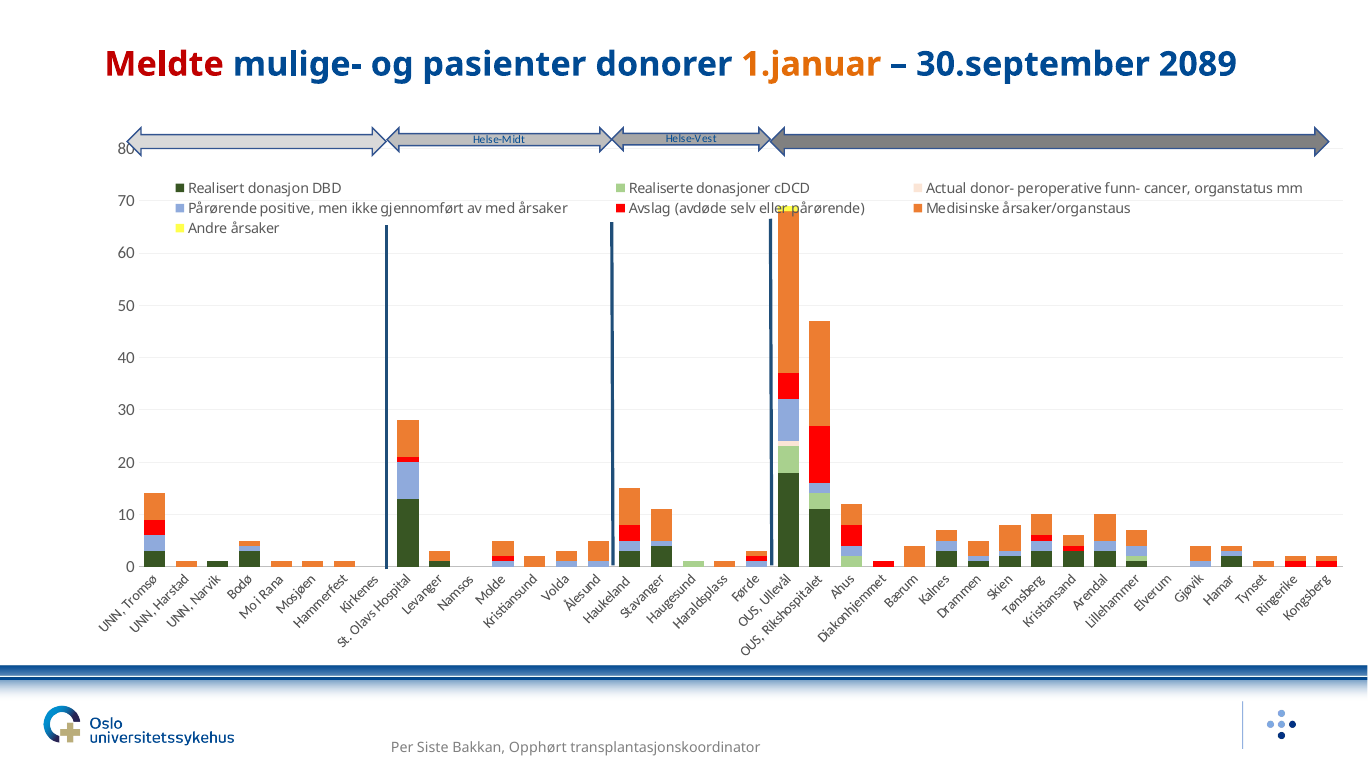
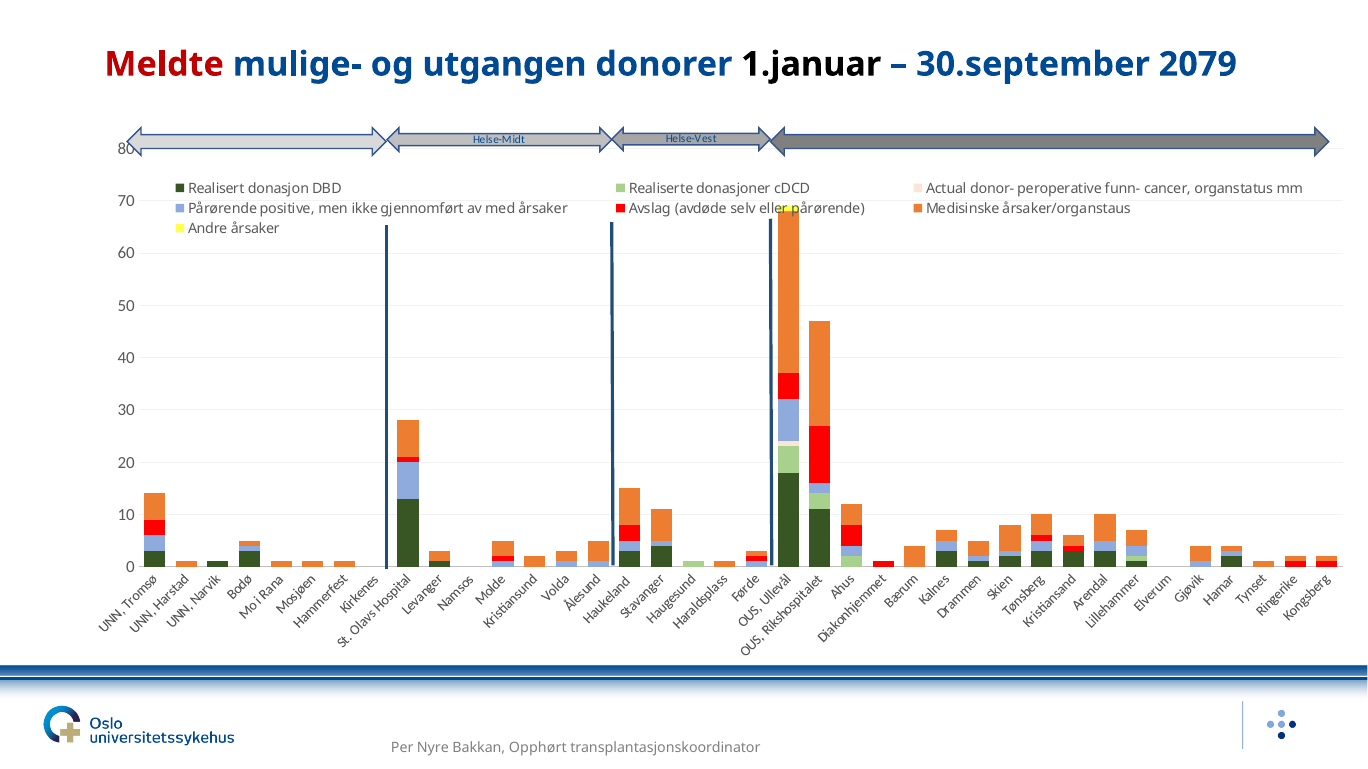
pasienter: pasienter -> utgangen
1.januar colour: orange -> black
2089: 2089 -> 2079
Siste: Siste -> Nyre
